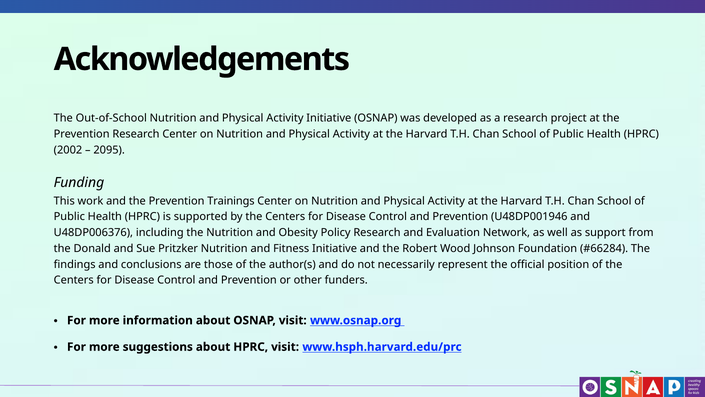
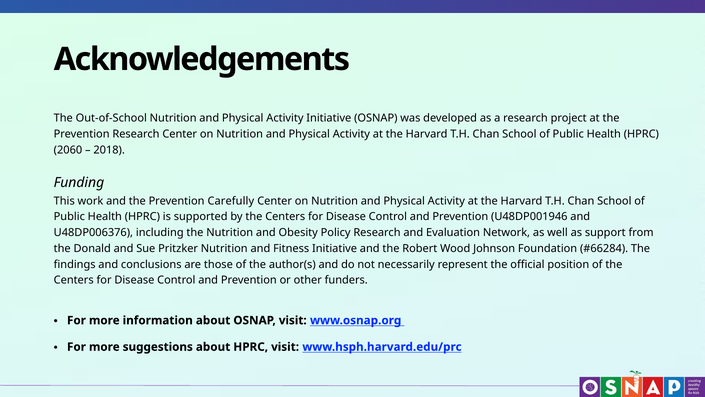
2002: 2002 -> 2060
2095: 2095 -> 2018
Trainings: Trainings -> Carefully
